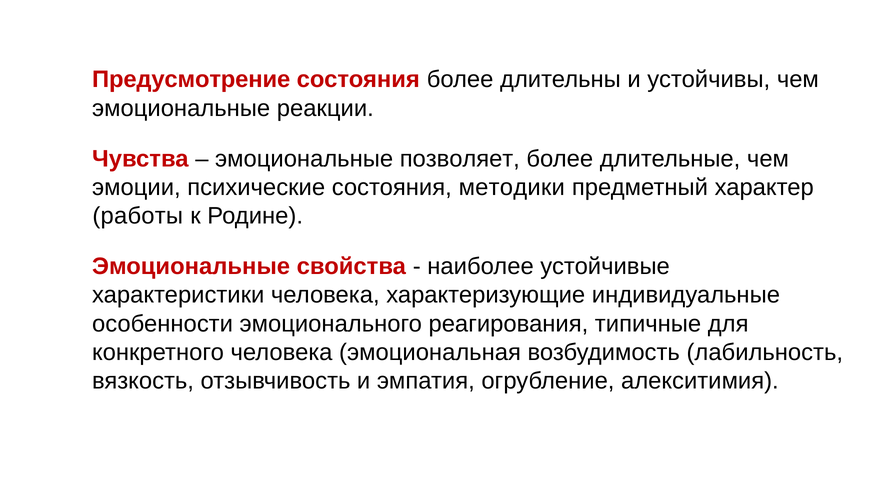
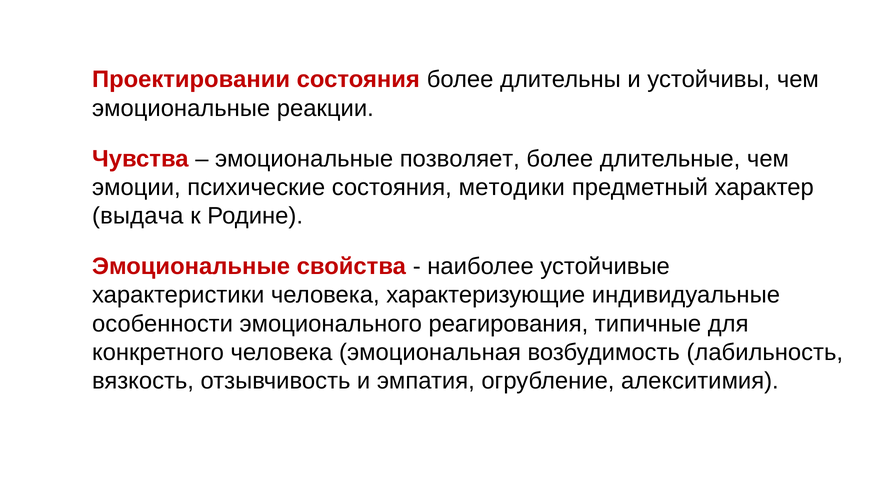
Предусмотрение: Предусмотрение -> Проектировании
работы: работы -> выдача
